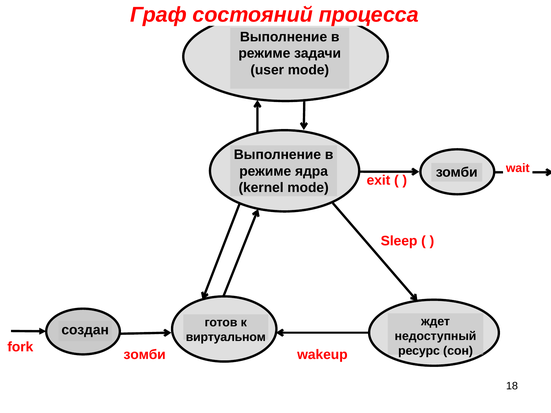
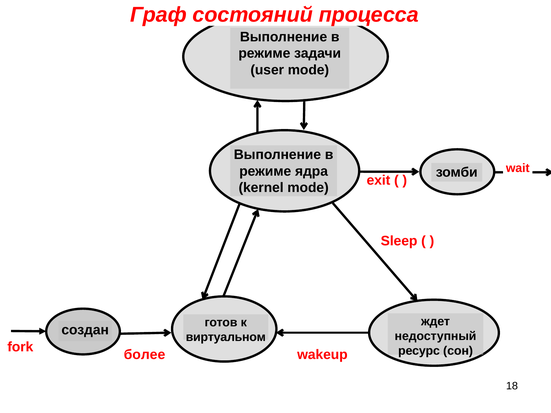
зомби at (145, 355): зомби -> более
